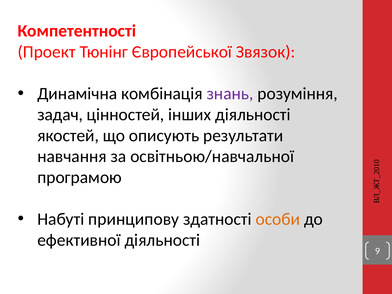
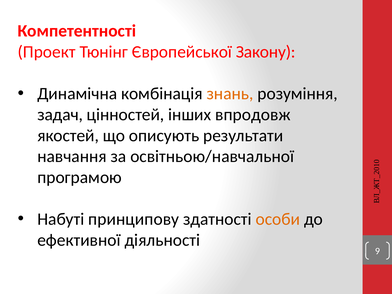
Звязок: Звязок -> Закону
знань colour: purple -> orange
інших діяльності: діяльності -> впродовж
